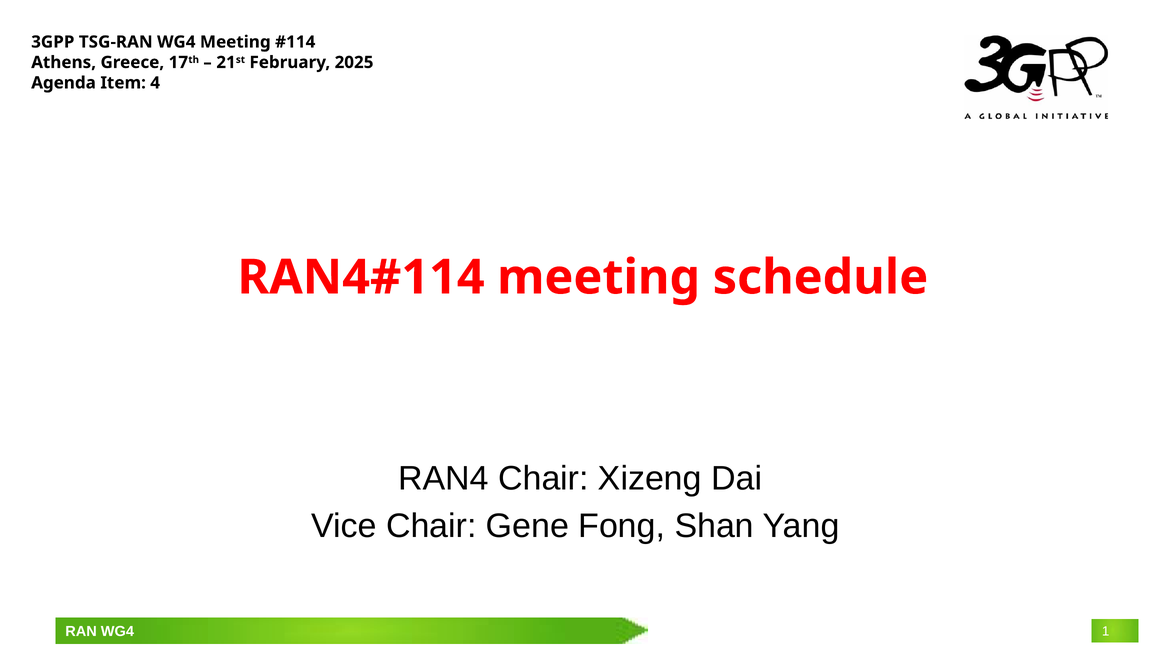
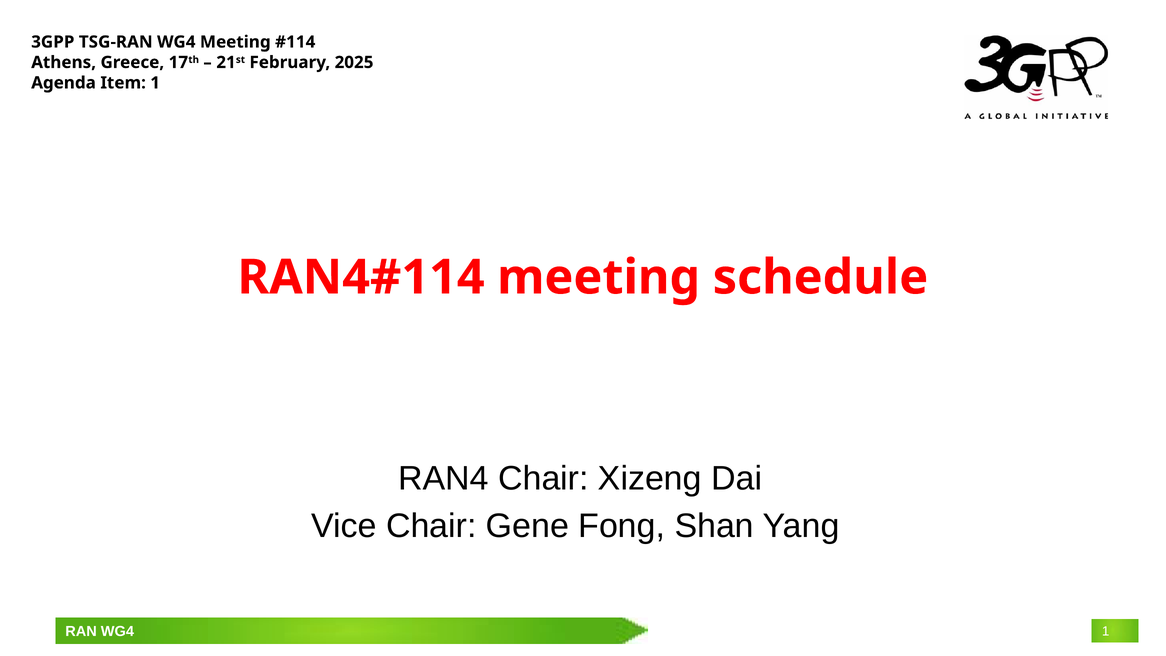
Item 4: 4 -> 1
